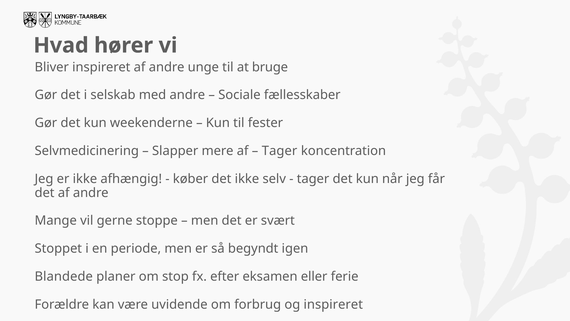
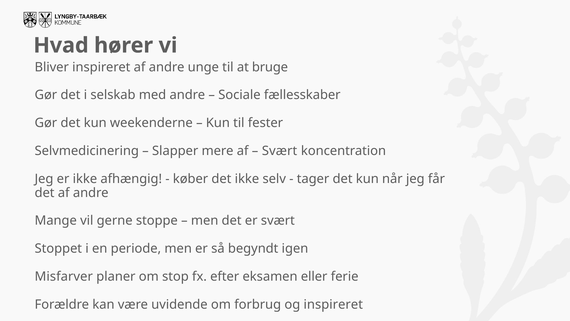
Tager at (280, 151): Tager -> Svært
Blandede: Blandede -> Misfarver
